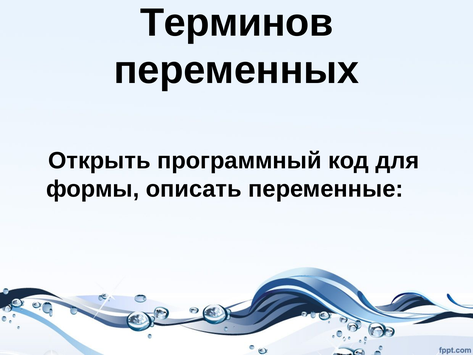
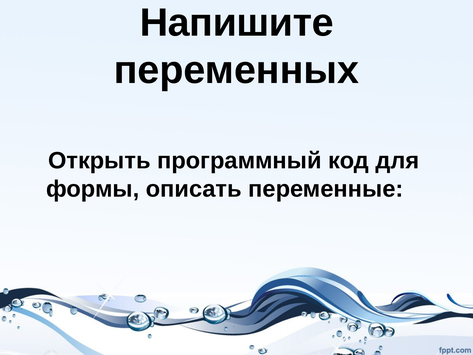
Терминов: Терминов -> Напишите
